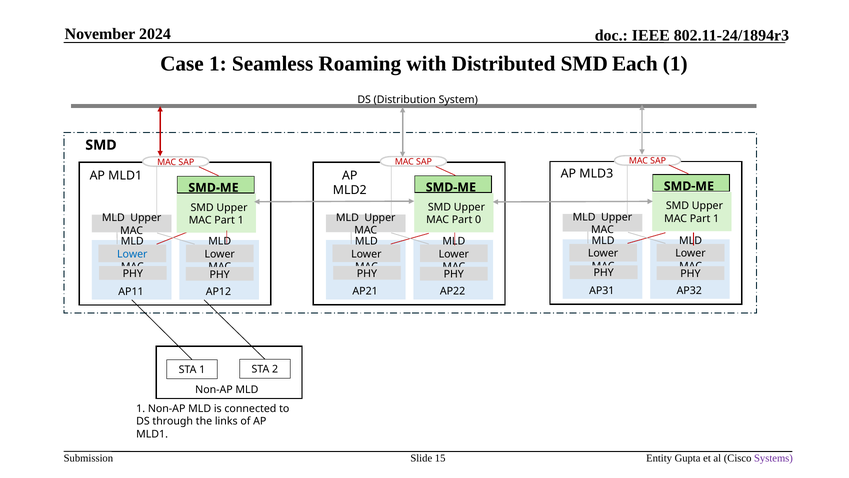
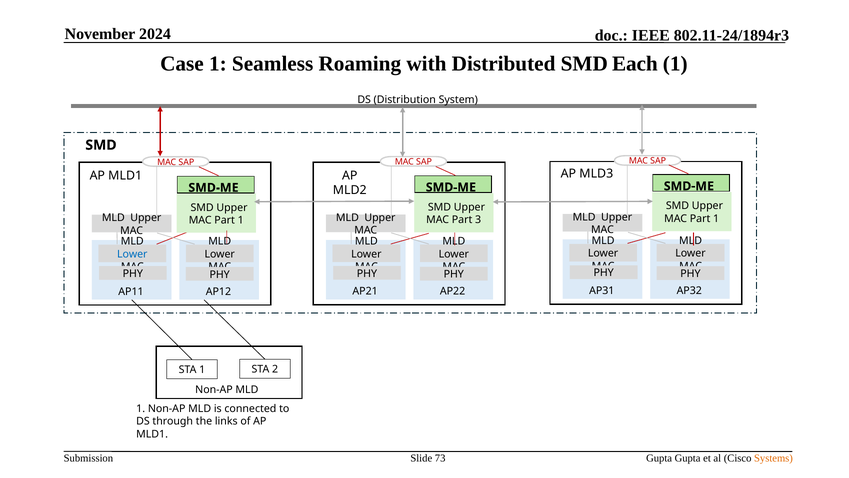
0: 0 -> 3
15: 15 -> 73
Entity at (659, 458): Entity -> Gupta
Systems colour: purple -> orange
